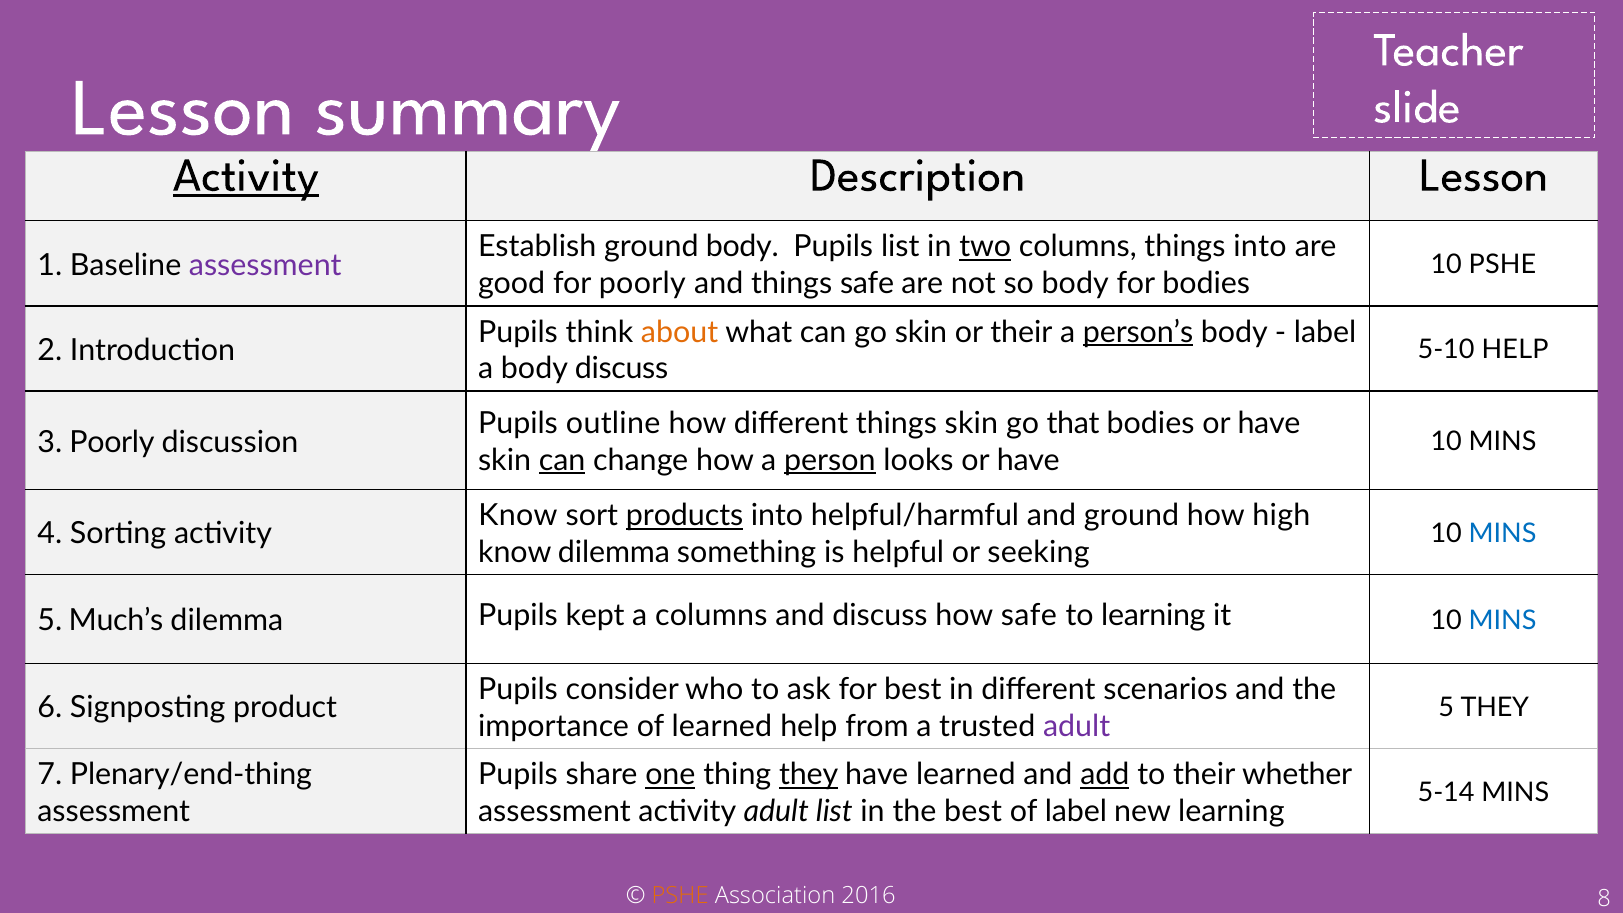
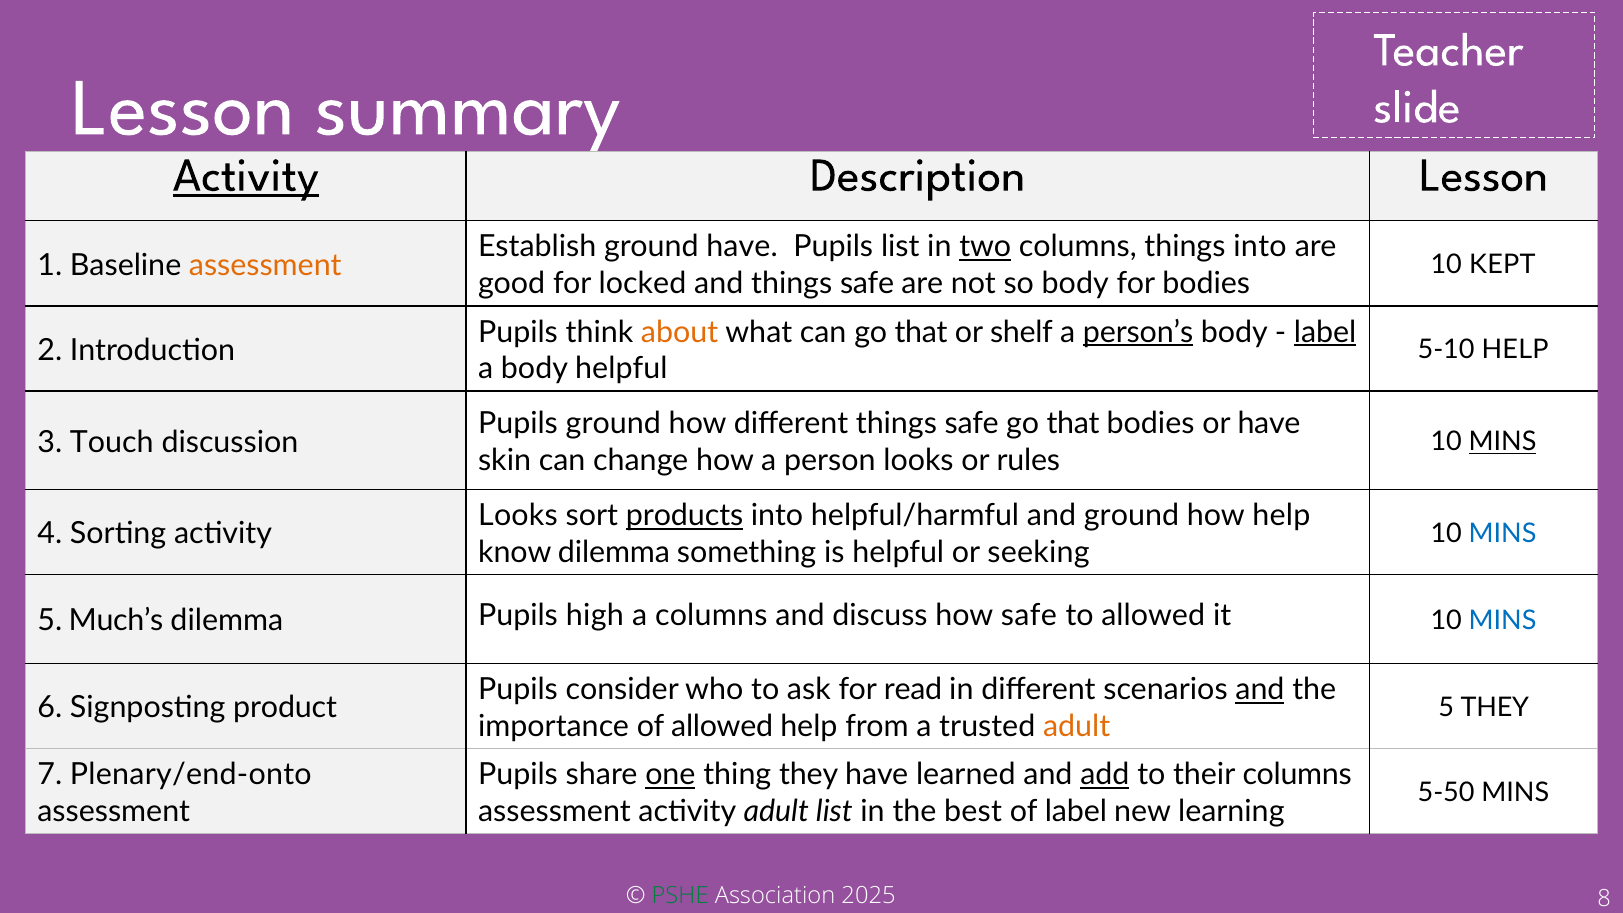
ground body: body -> have
assessment at (265, 265) colour: purple -> orange
10 PSHE: PSHE -> KEPT
for poorly: poorly -> locked
can go skin: skin -> that
or their: their -> shelf
label at (1325, 332) underline: none -> present
body discuss: discuss -> helpful
Pupils outline: outline -> ground
different things skin: skin -> safe
3 Poorly: Poorly -> Touch
MINS at (1503, 442) underline: none -> present
can at (562, 460) underline: present -> none
person underline: present -> none
looks or have: have -> rules
Know at (518, 515): Know -> Looks
how high: high -> help
kept: kept -> high
to learning: learning -> allowed
for best: best -> read
and at (1260, 690) underline: none -> present
of learned: learned -> allowed
adult at (1077, 726) colour: purple -> orange
Plenary/end-thing: Plenary/end-thing -> Plenary/end-onto
they at (809, 775) underline: present -> none
their whether: whether -> columns
5-14: 5-14 -> 5-50
PSHE at (680, 895) colour: orange -> green
2016: 2016 -> 2025
